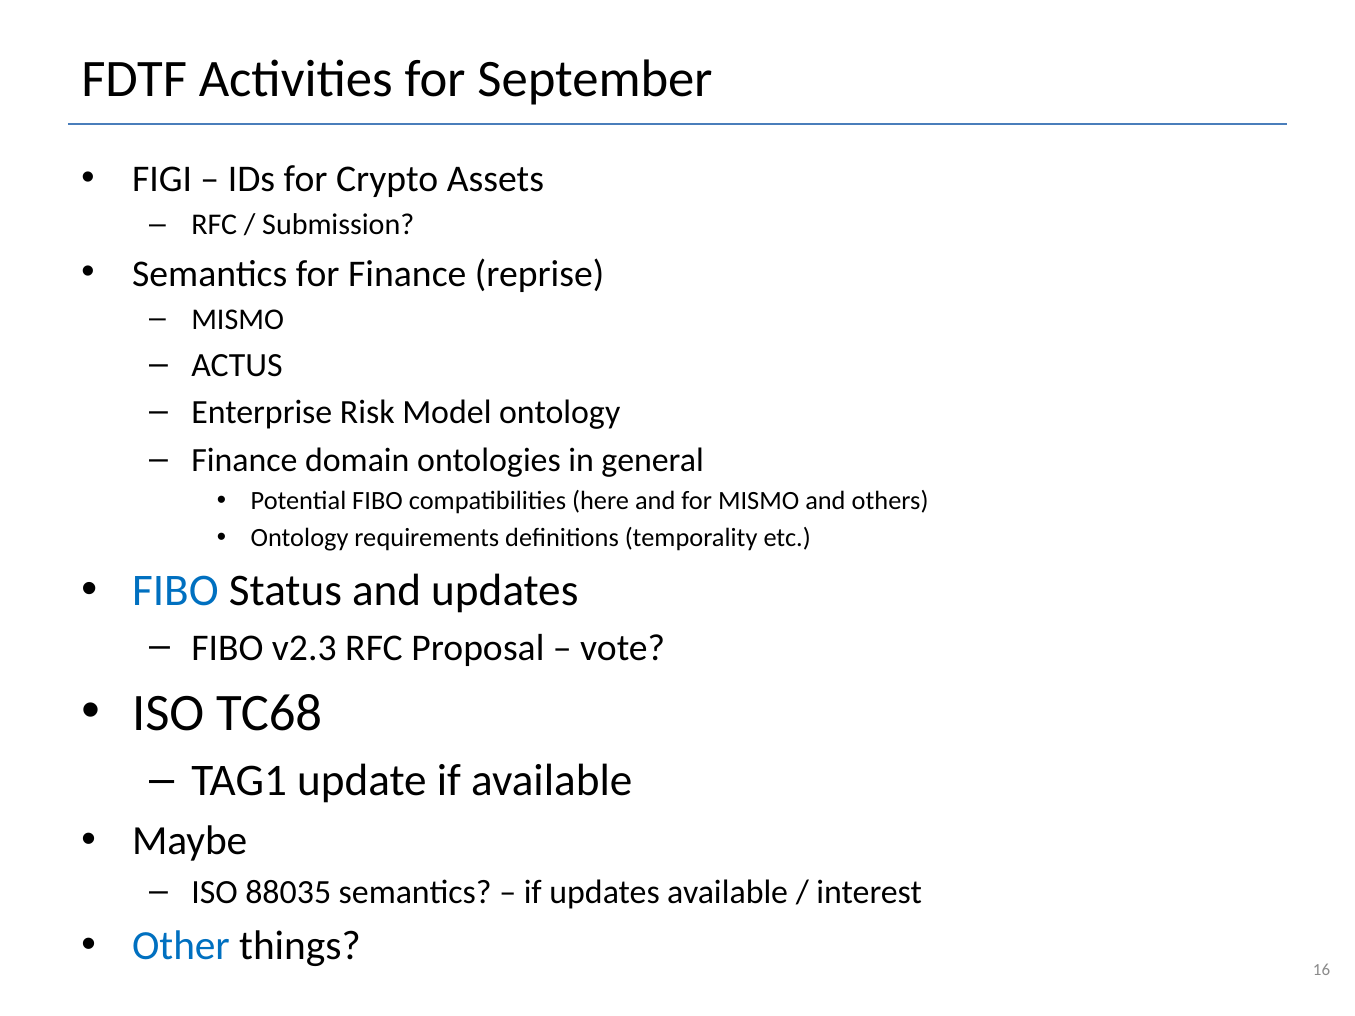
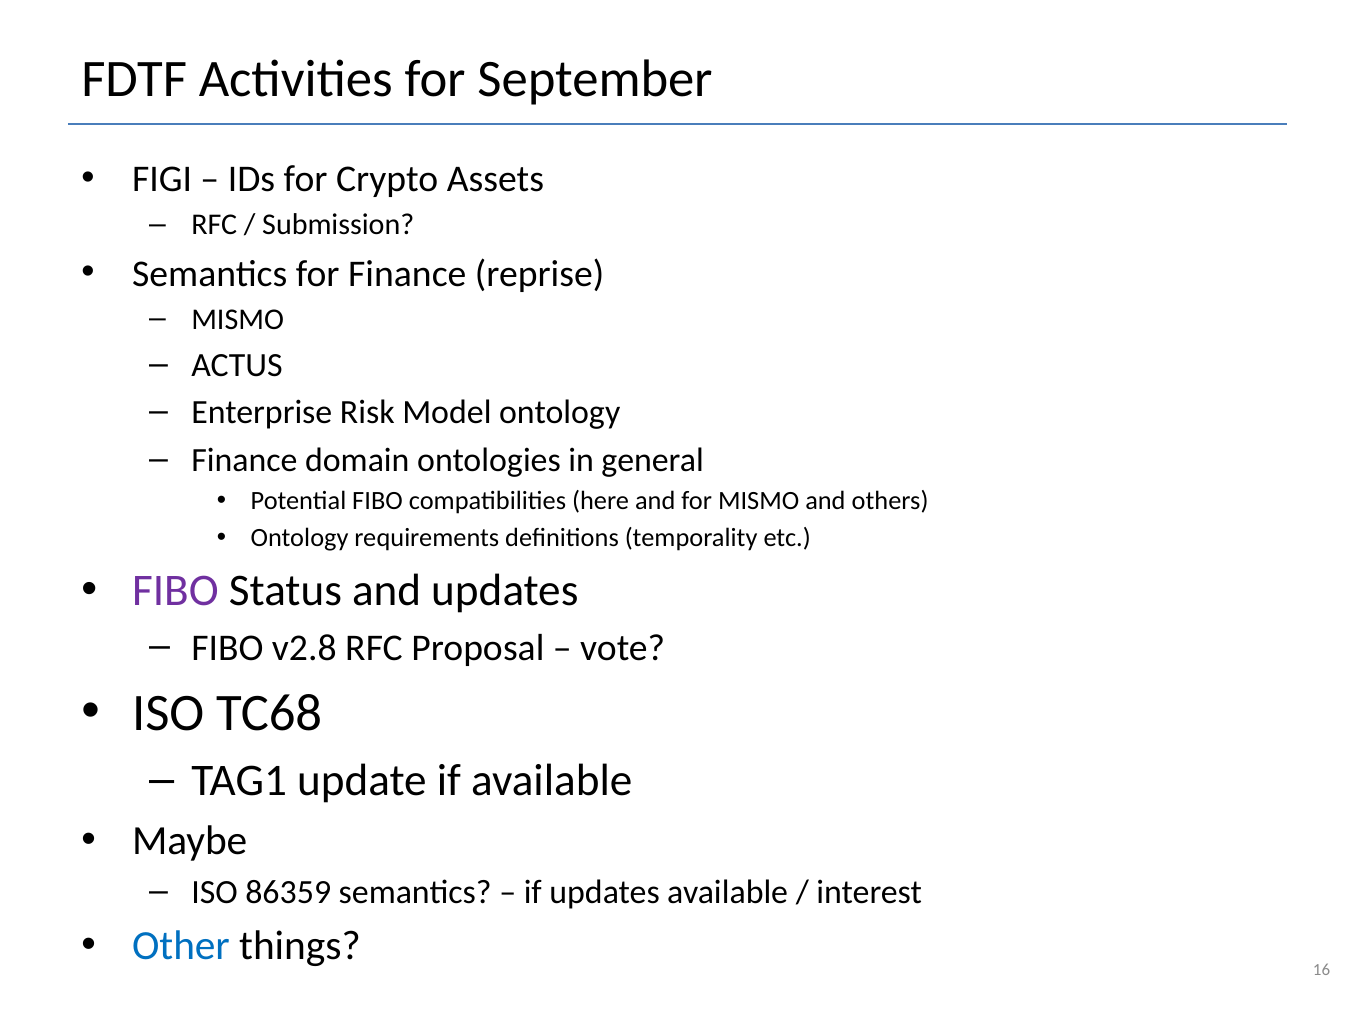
FIBO at (175, 591) colour: blue -> purple
v2.3: v2.3 -> v2.8
88035: 88035 -> 86359
